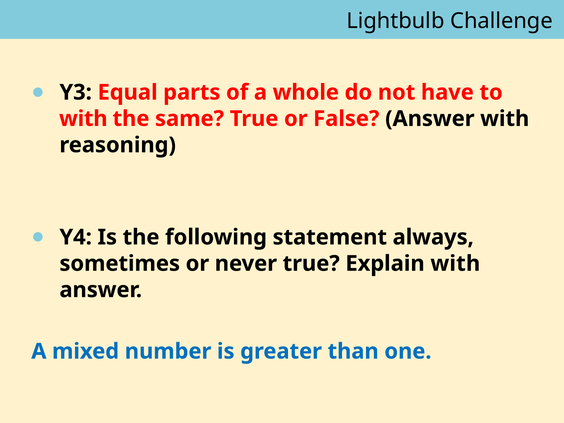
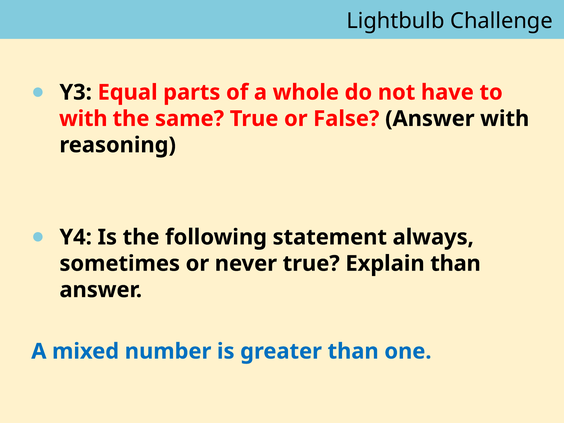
Explain with: with -> than
